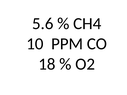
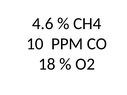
5.6: 5.6 -> 4.6
